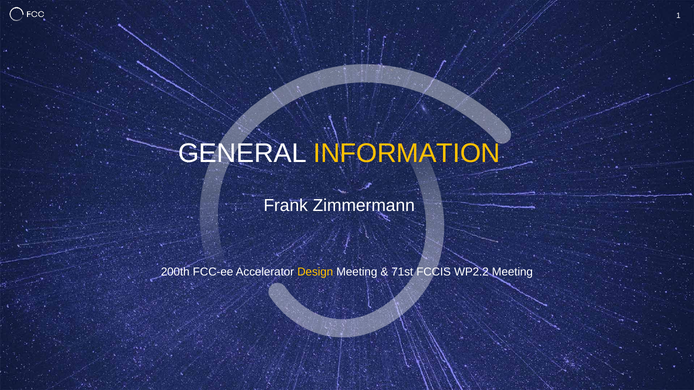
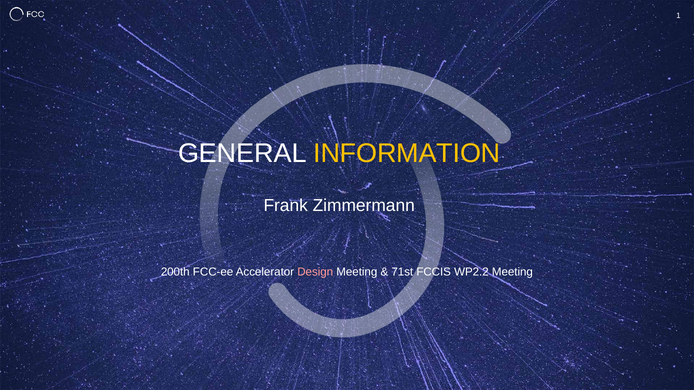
Design colour: yellow -> pink
